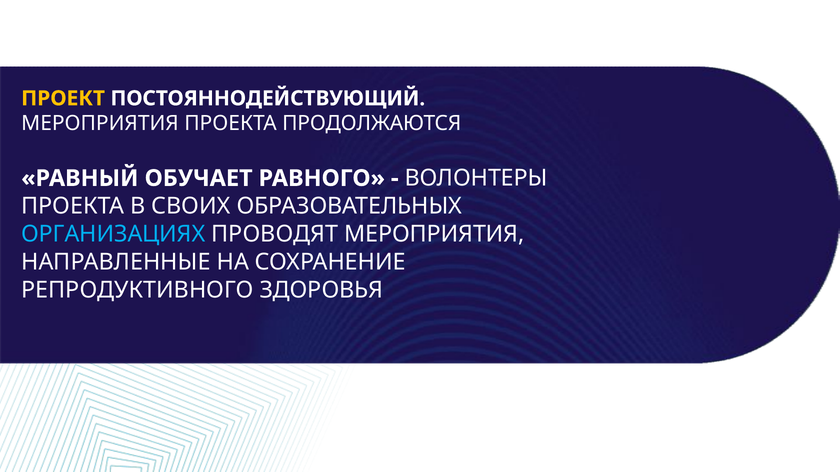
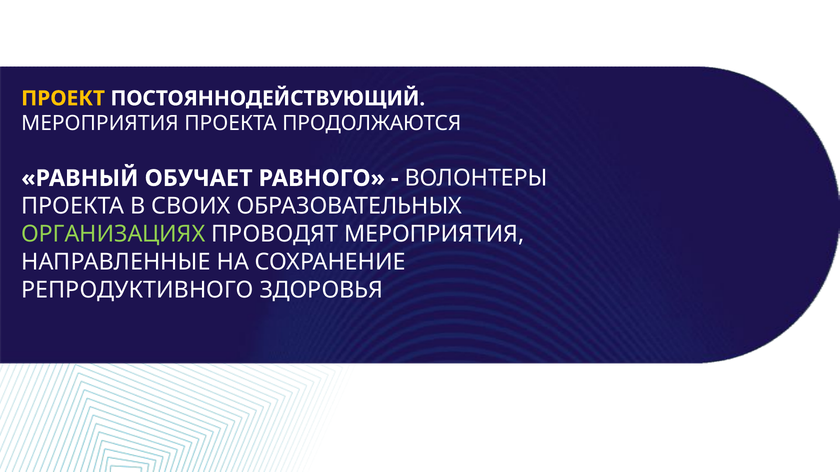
ОРГАНИЗАЦИЯХ colour: light blue -> light green
